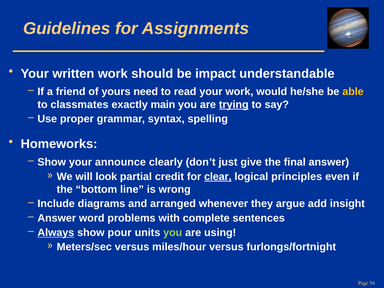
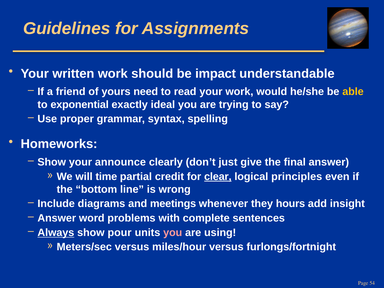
classmates: classmates -> exponential
main: main -> ideal
trying underline: present -> none
look: look -> time
arranged: arranged -> meetings
argue: argue -> hours
you at (173, 233) colour: light green -> pink
